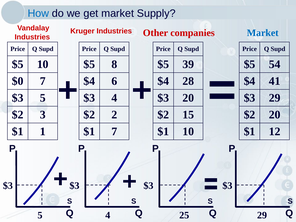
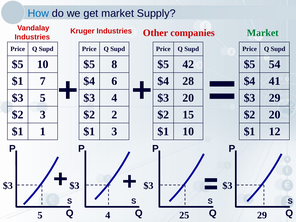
Market at (263, 33) colour: blue -> green
39: 39 -> 42
$0 at (18, 81): $0 -> $1
$1 7: 7 -> 3
